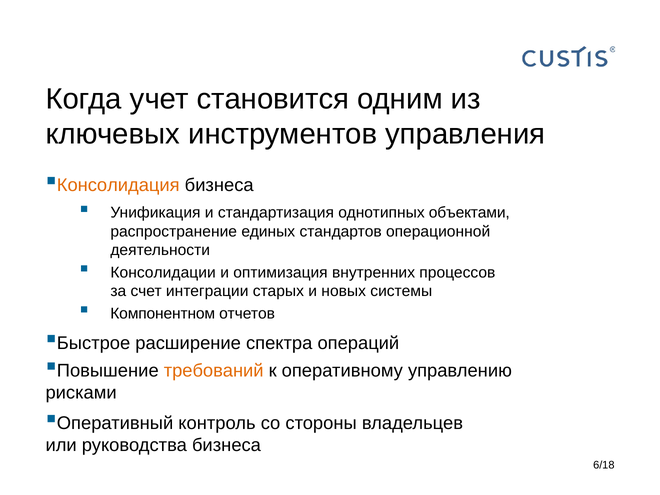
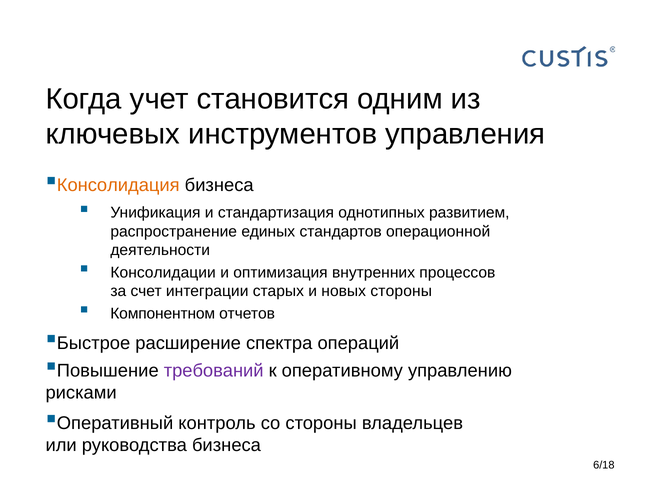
объектами: объектами -> развитием
новых системы: системы -> стороны
требований colour: orange -> purple
